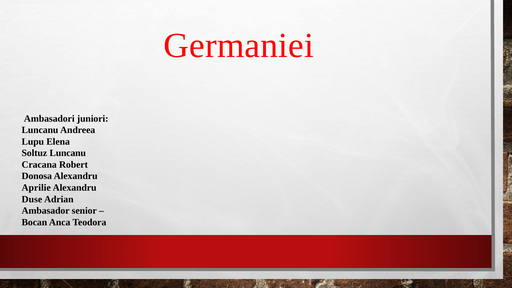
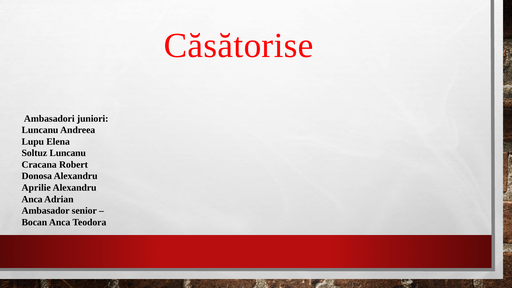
Germaniei: Germaniei -> Căsătorise
Duse at (32, 199): Duse -> Anca
